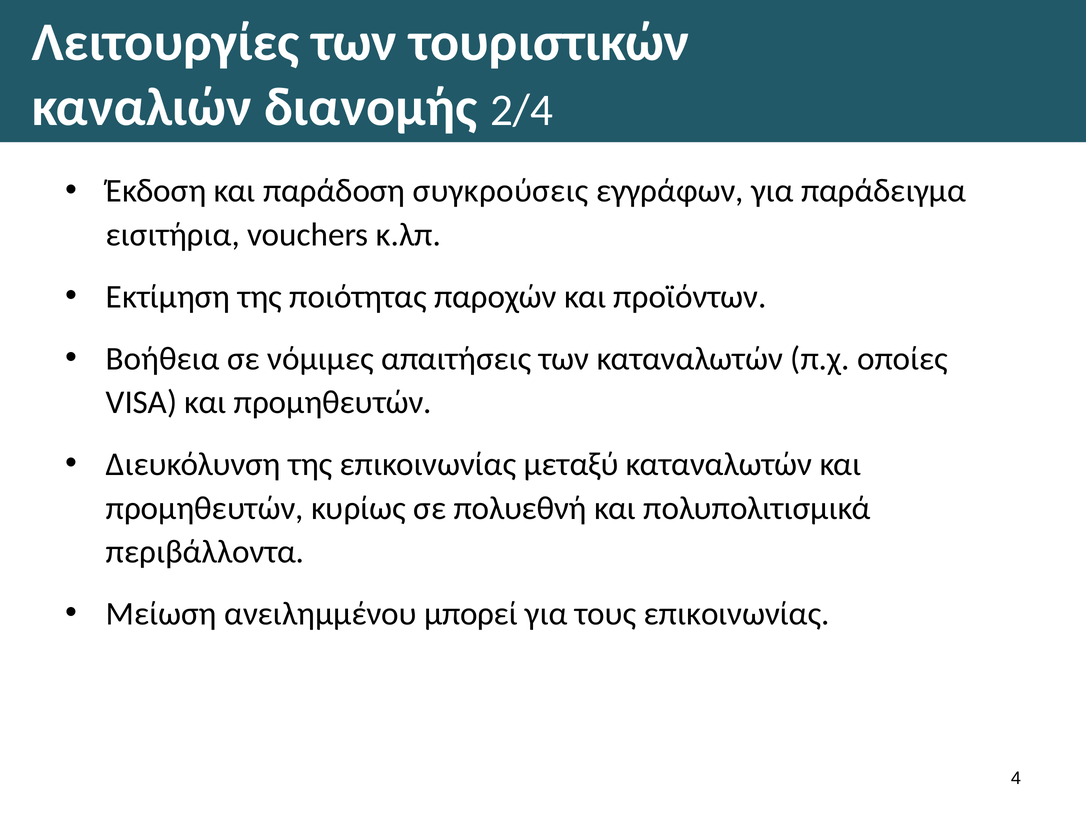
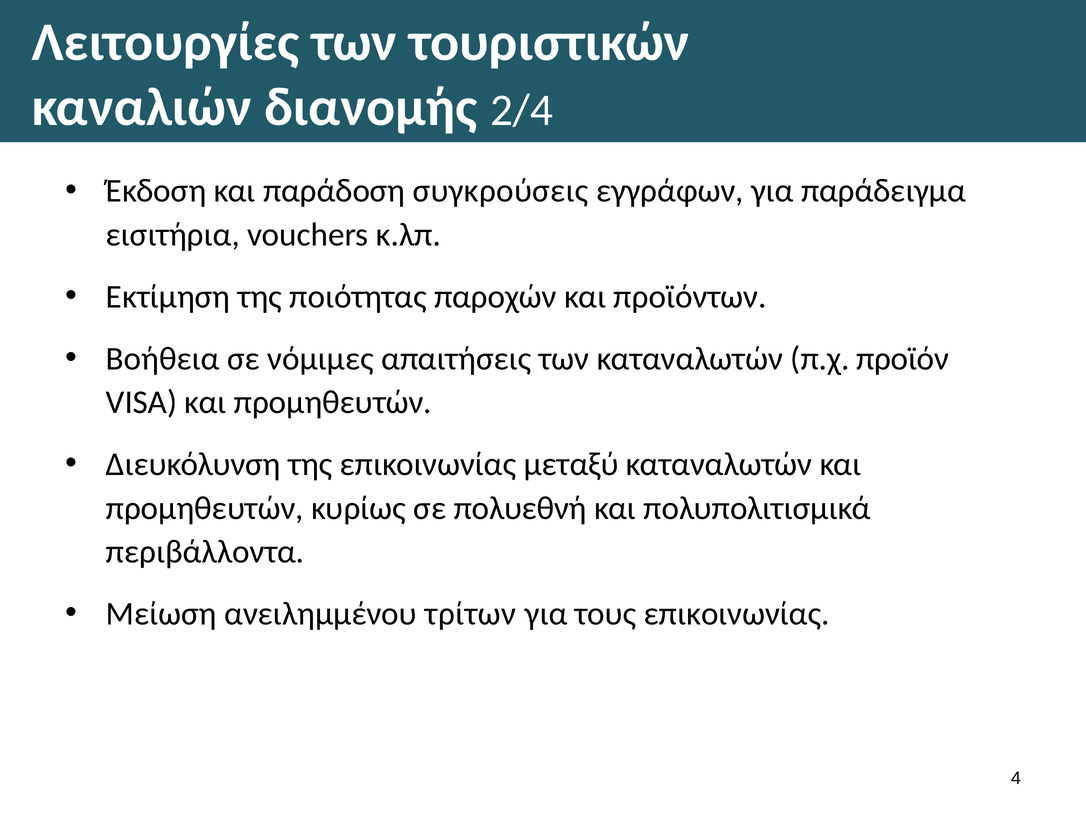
οποίες: οποίες -> προϊόν
μπορεί: μπορεί -> τρίτων
